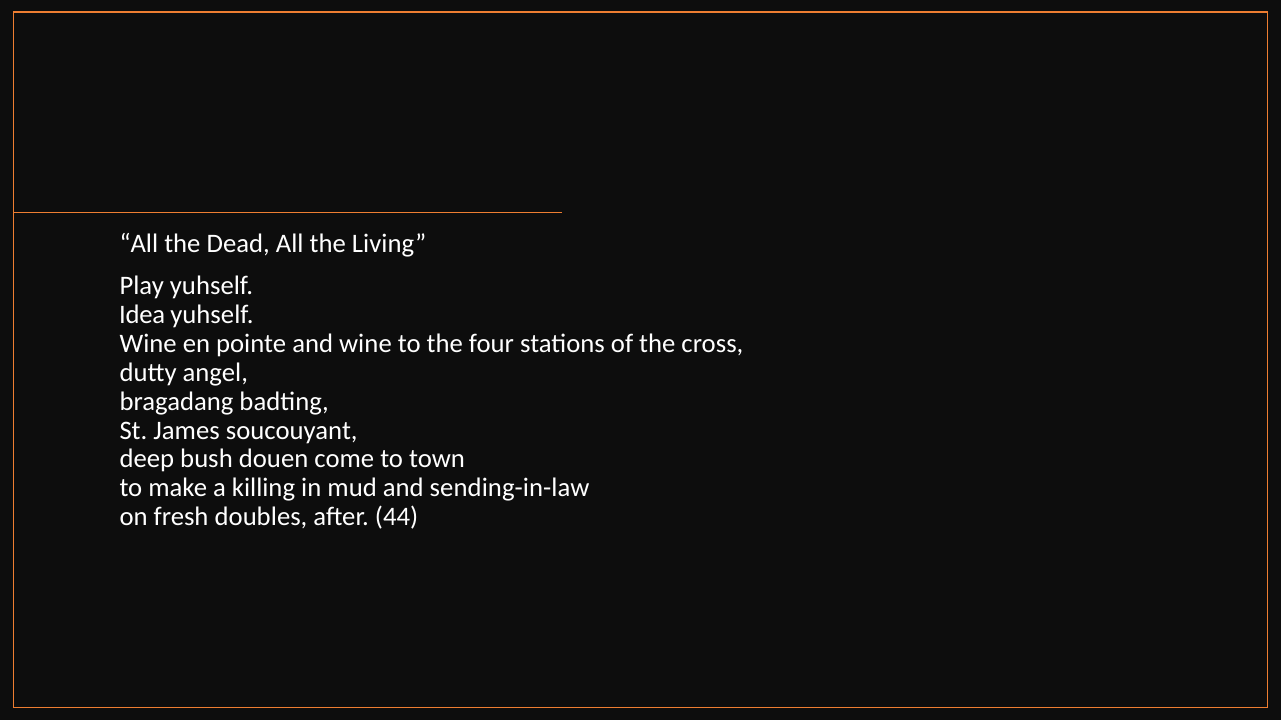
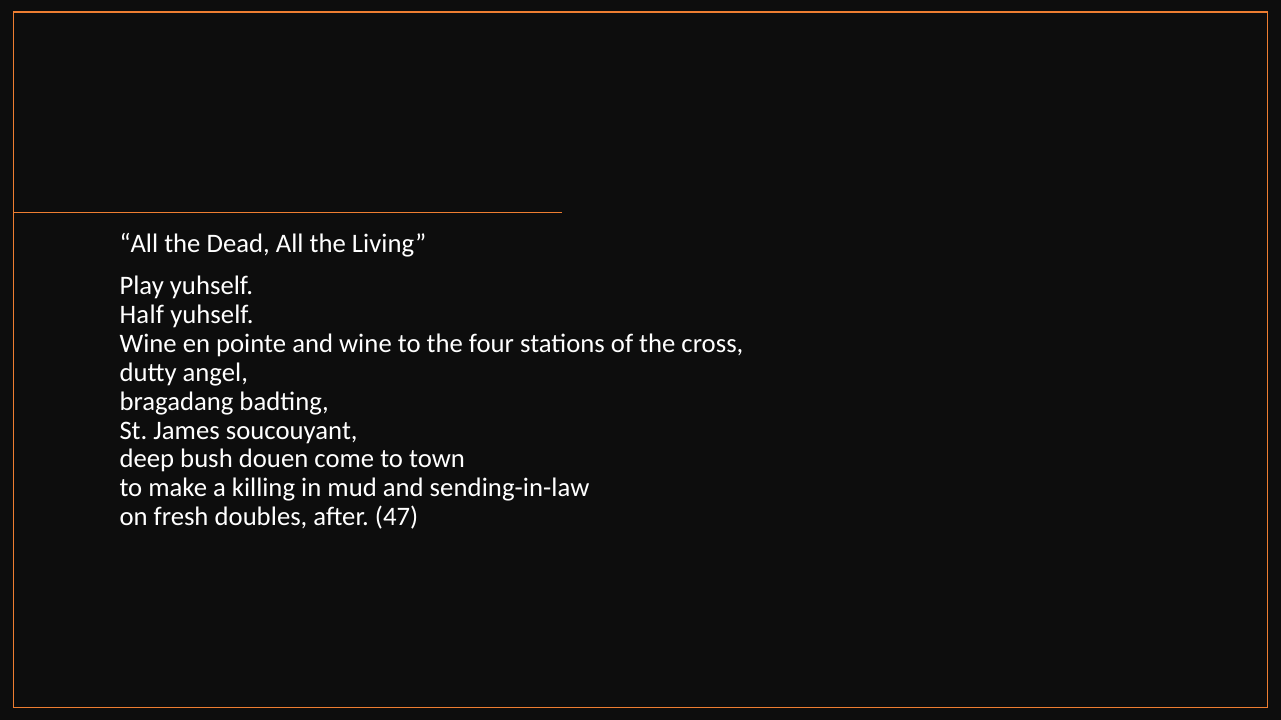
Idea: Idea -> Half
44: 44 -> 47
